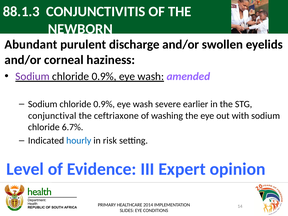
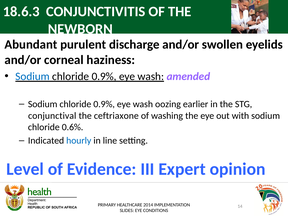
88.1.3: 88.1.3 -> 18.6.3
Sodium at (33, 76) colour: purple -> blue
severe: severe -> oozing
6.7%: 6.7% -> 0.6%
risk: risk -> line
